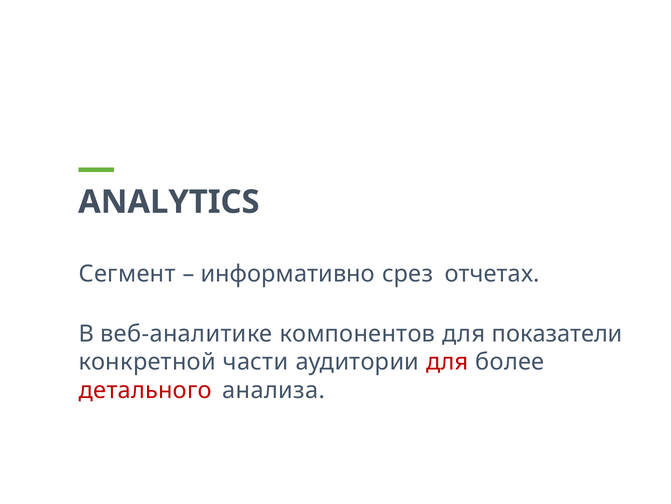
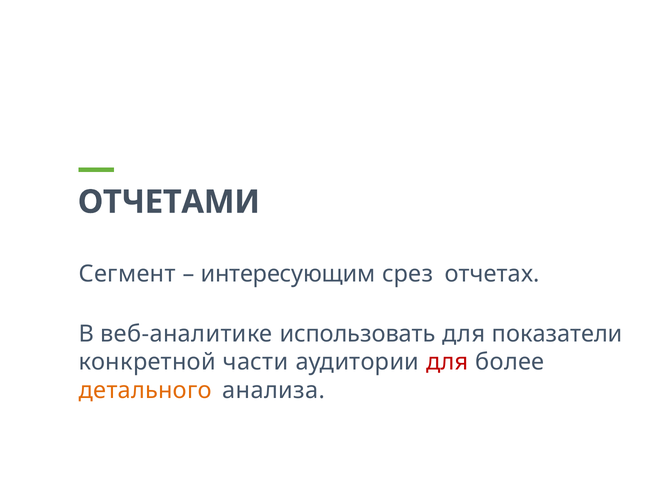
ANALYTICS: ANALYTICS -> ОТЧЕТАМИ
информативно: информативно -> интересующим
компонентов: компонентов -> использовать
детального colour: red -> orange
